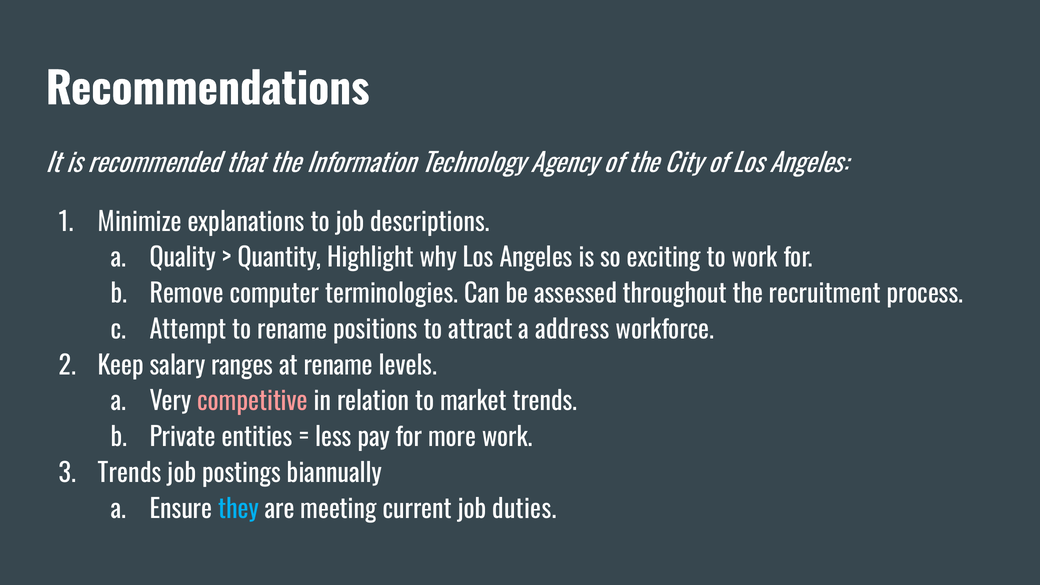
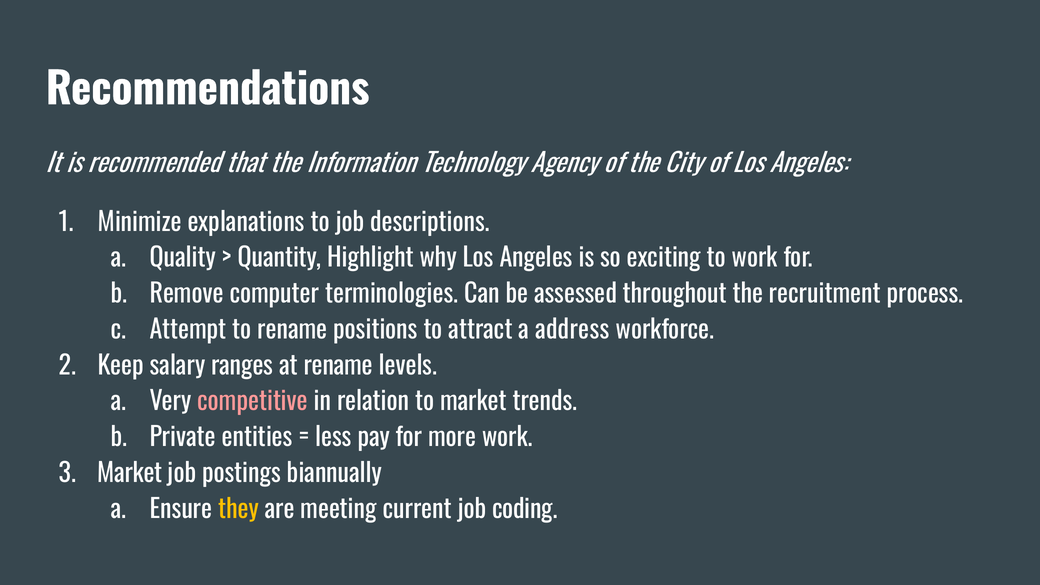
Trends at (130, 474): Trends -> Market
they colour: light blue -> yellow
duties: duties -> coding
